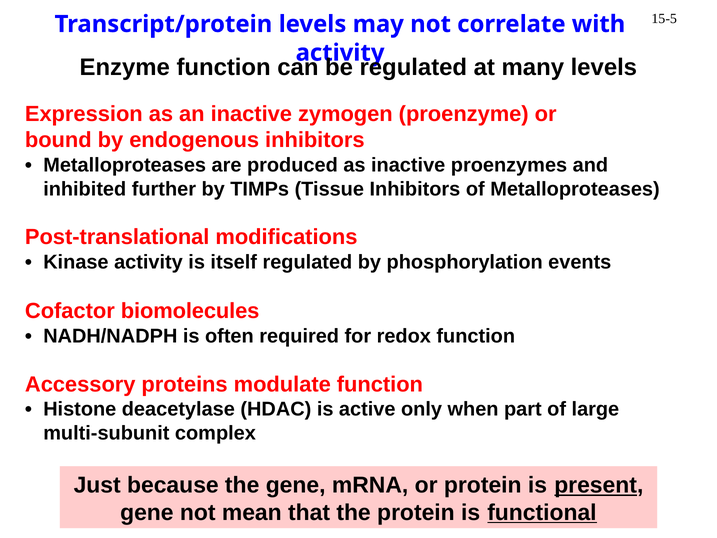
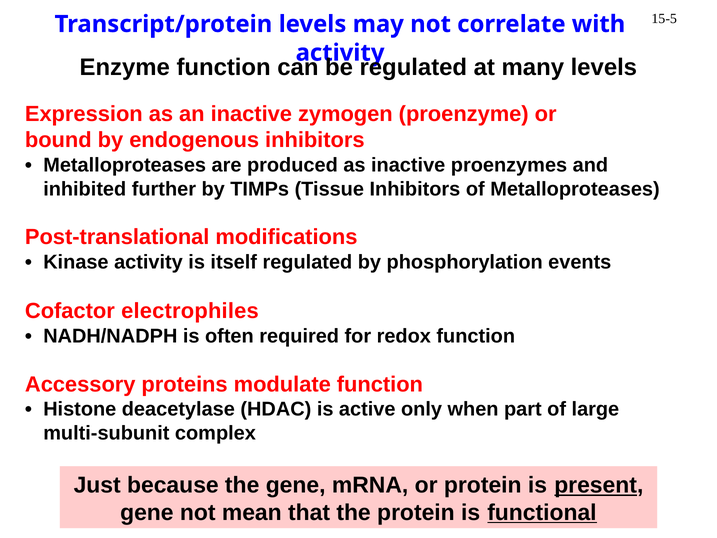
biomolecules: biomolecules -> electrophiles
